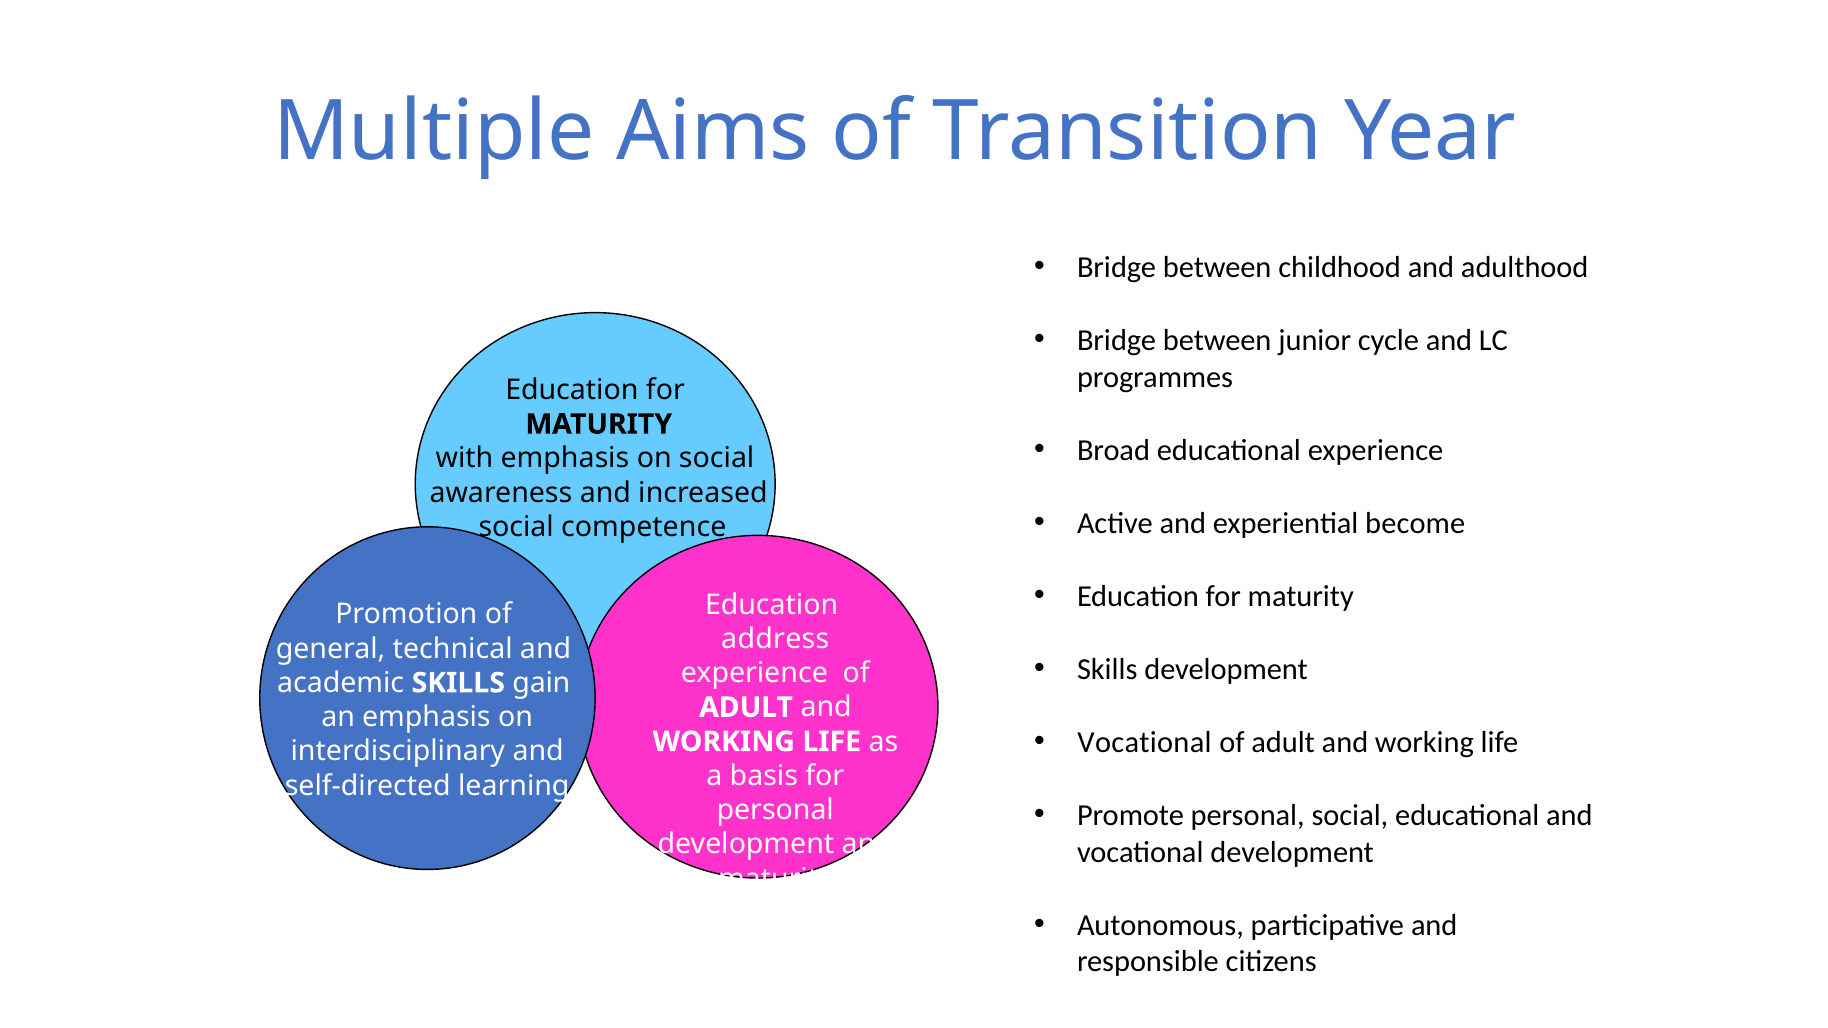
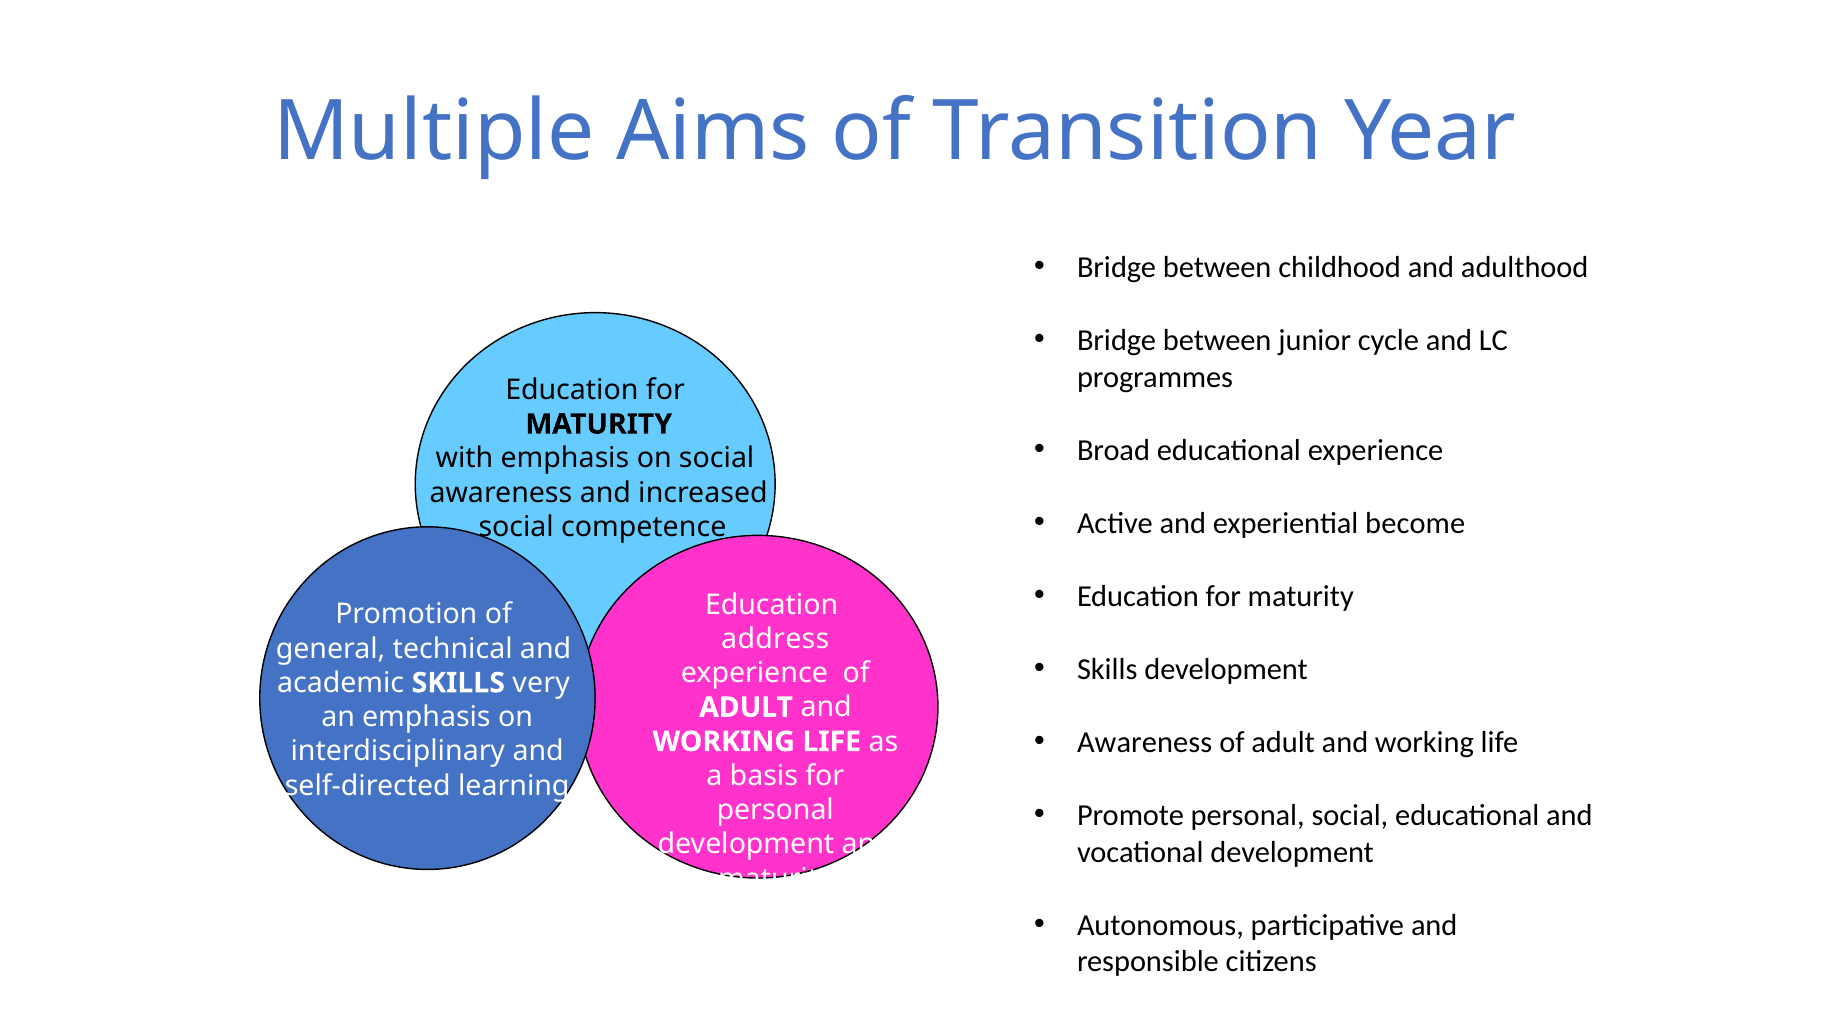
gain: gain -> very
Vocational at (1145, 743): Vocational -> Awareness
